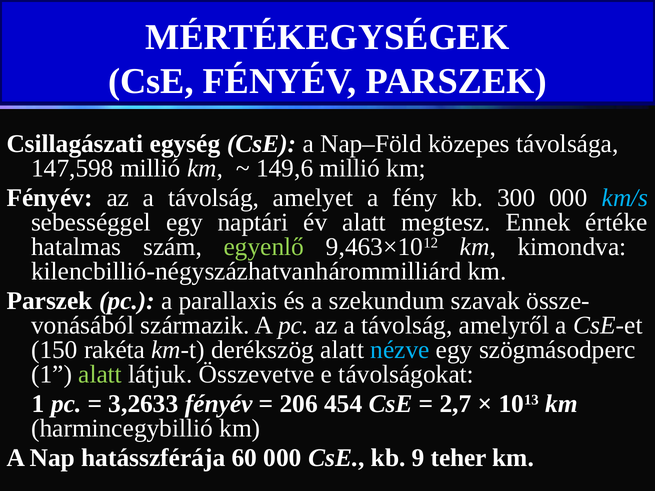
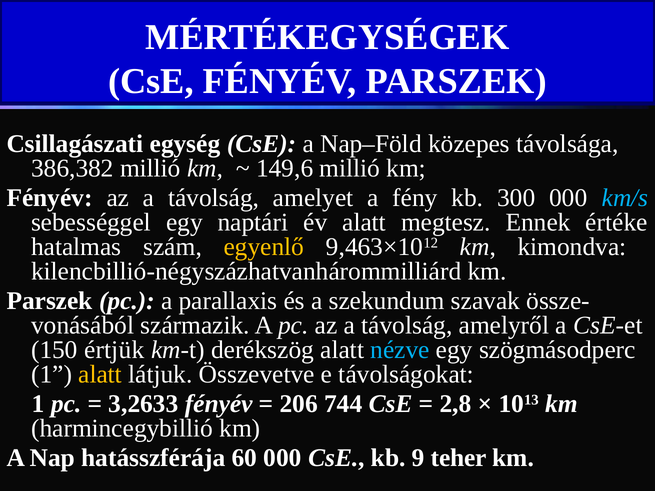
147,598: 147,598 -> 386,382
egyenlő colour: light green -> yellow
rakéta: rakéta -> értjük
alatt at (100, 374) colour: light green -> yellow
454: 454 -> 744
2,7: 2,7 -> 2,8
